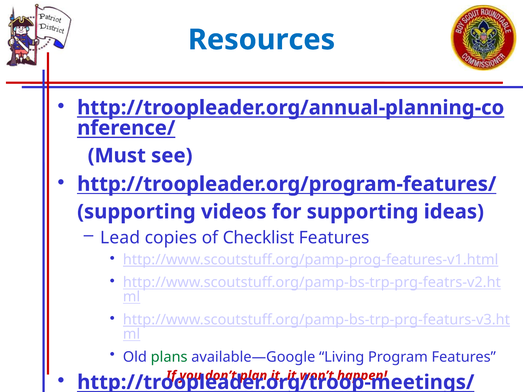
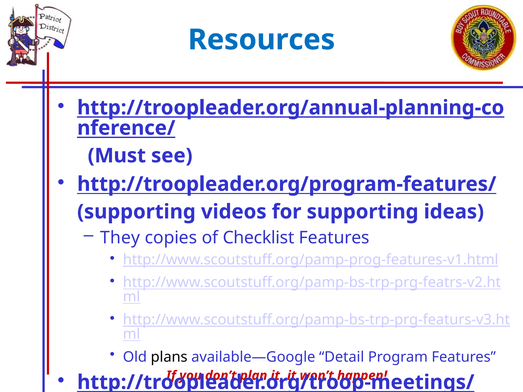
Lead: Lead -> They
plans colour: green -> black
Living: Living -> Detail
